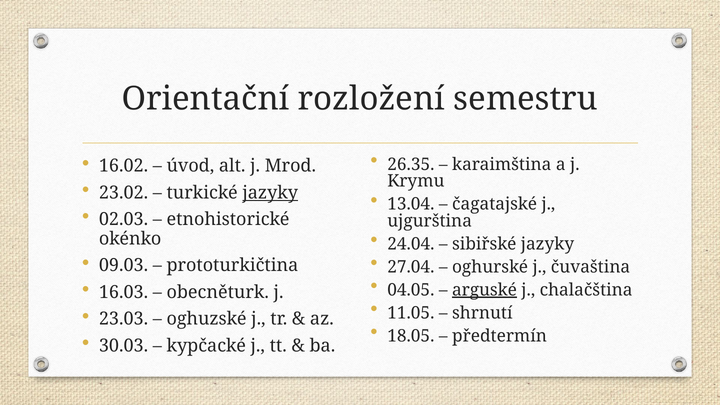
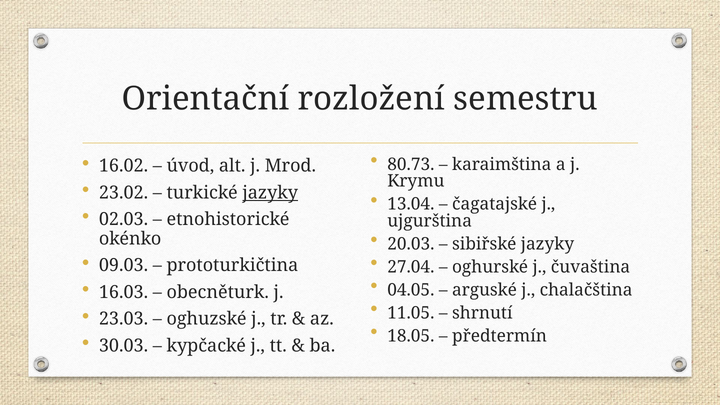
26.35: 26.35 -> 80.73
24.04: 24.04 -> 20.03
arguské underline: present -> none
